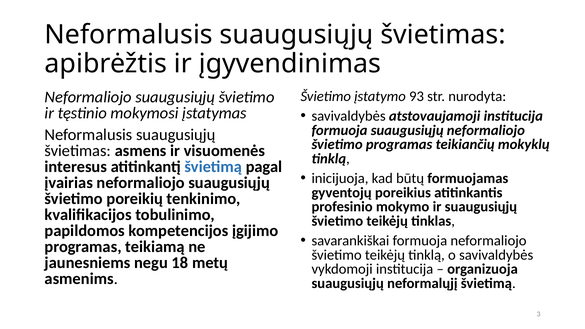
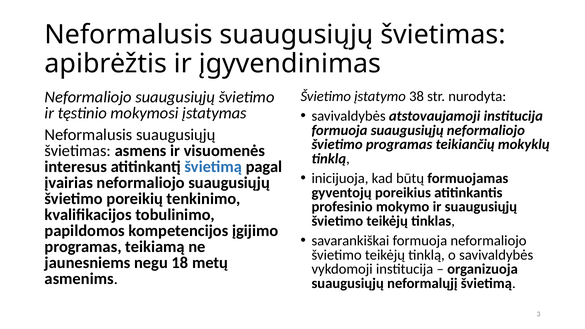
93: 93 -> 38
